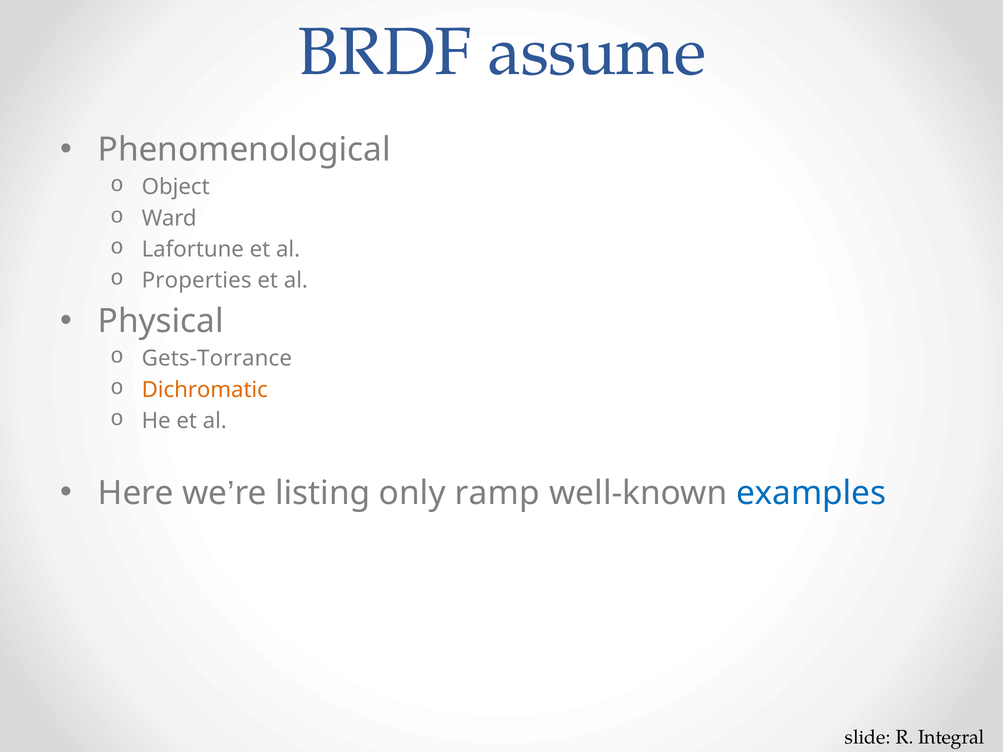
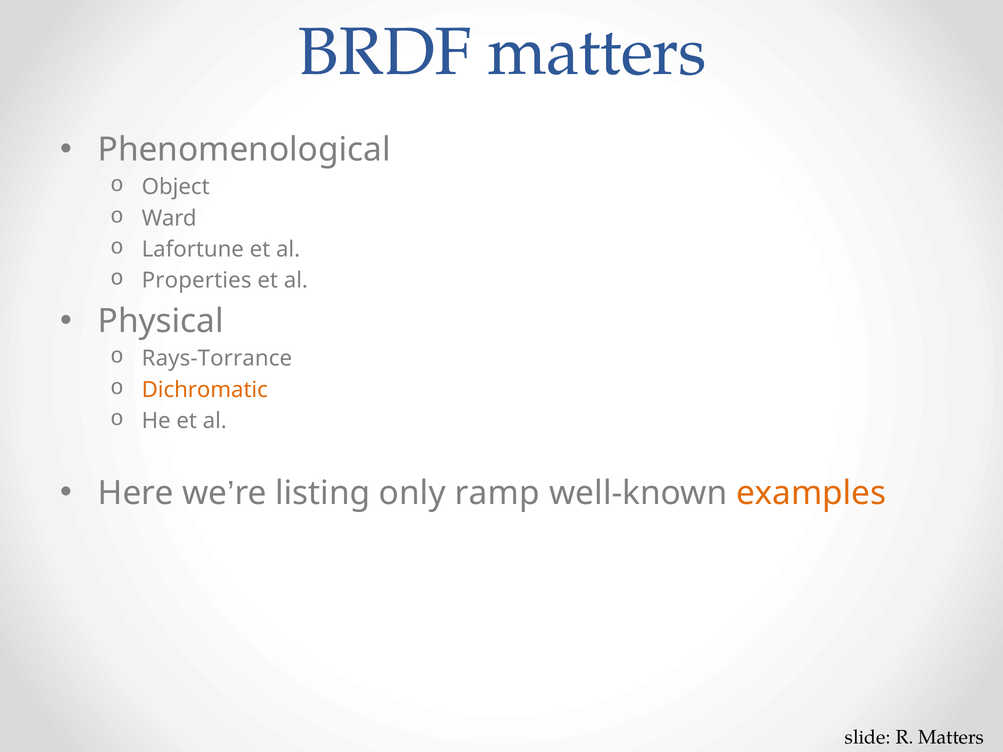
BRDF assume: assume -> matters
Gets-Torrance: Gets-Torrance -> Rays-Torrance
examples colour: blue -> orange
R Integral: Integral -> Matters
